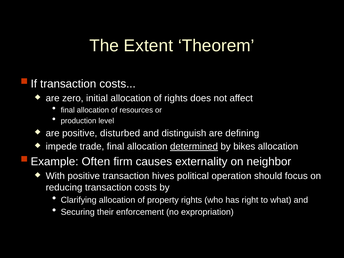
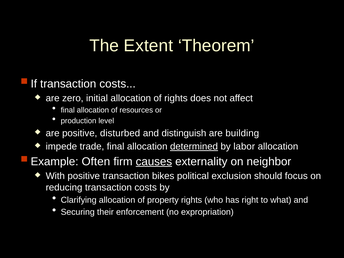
defining: defining -> building
bikes: bikes -> labor
causes underline: none -> present
hives: hives -> bikes
operation: operation -> exclusion
